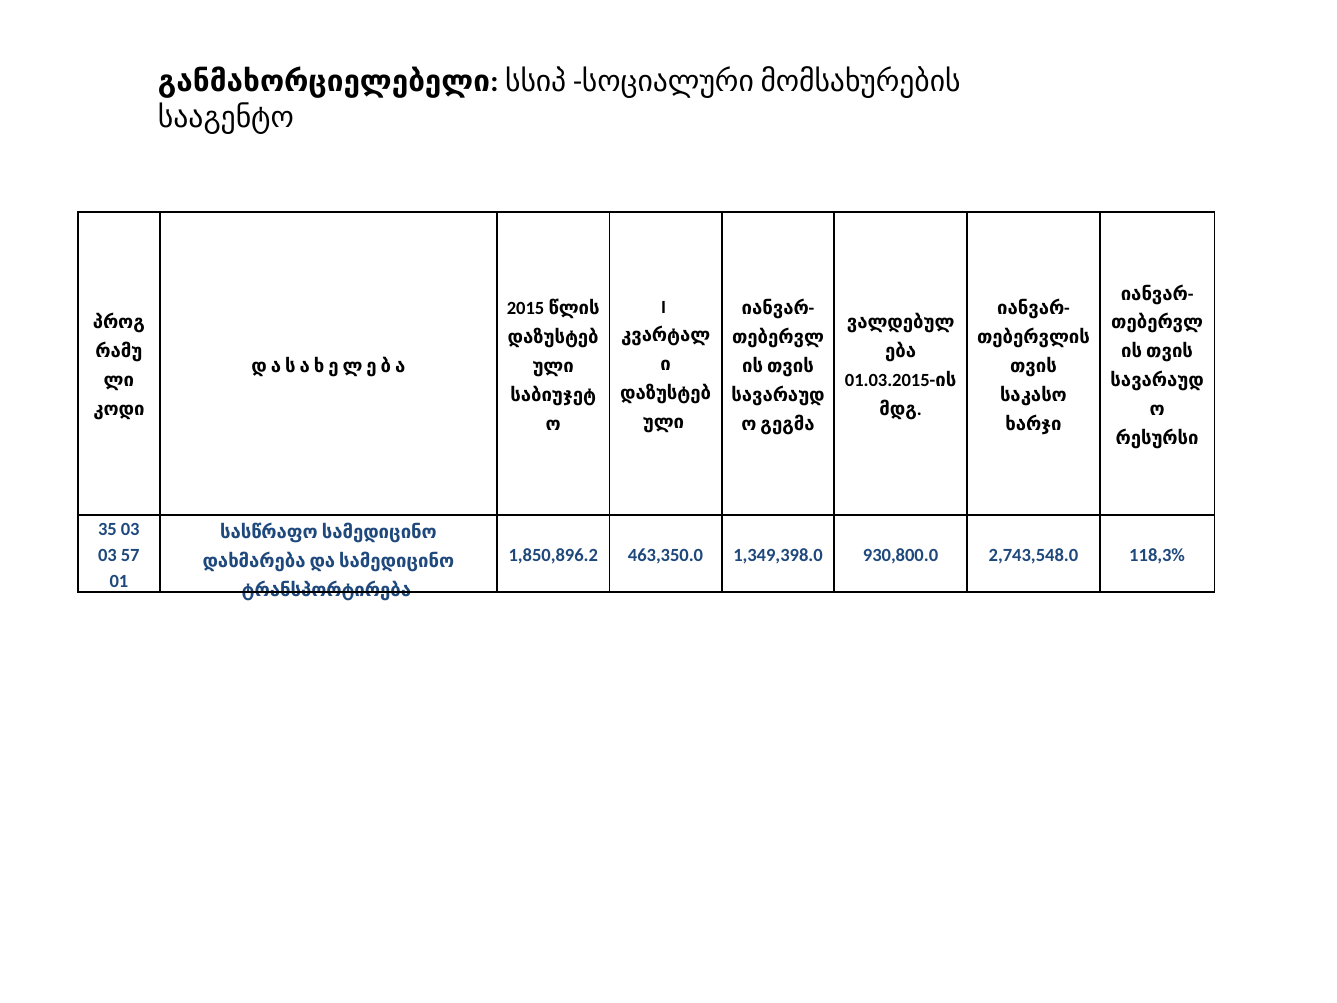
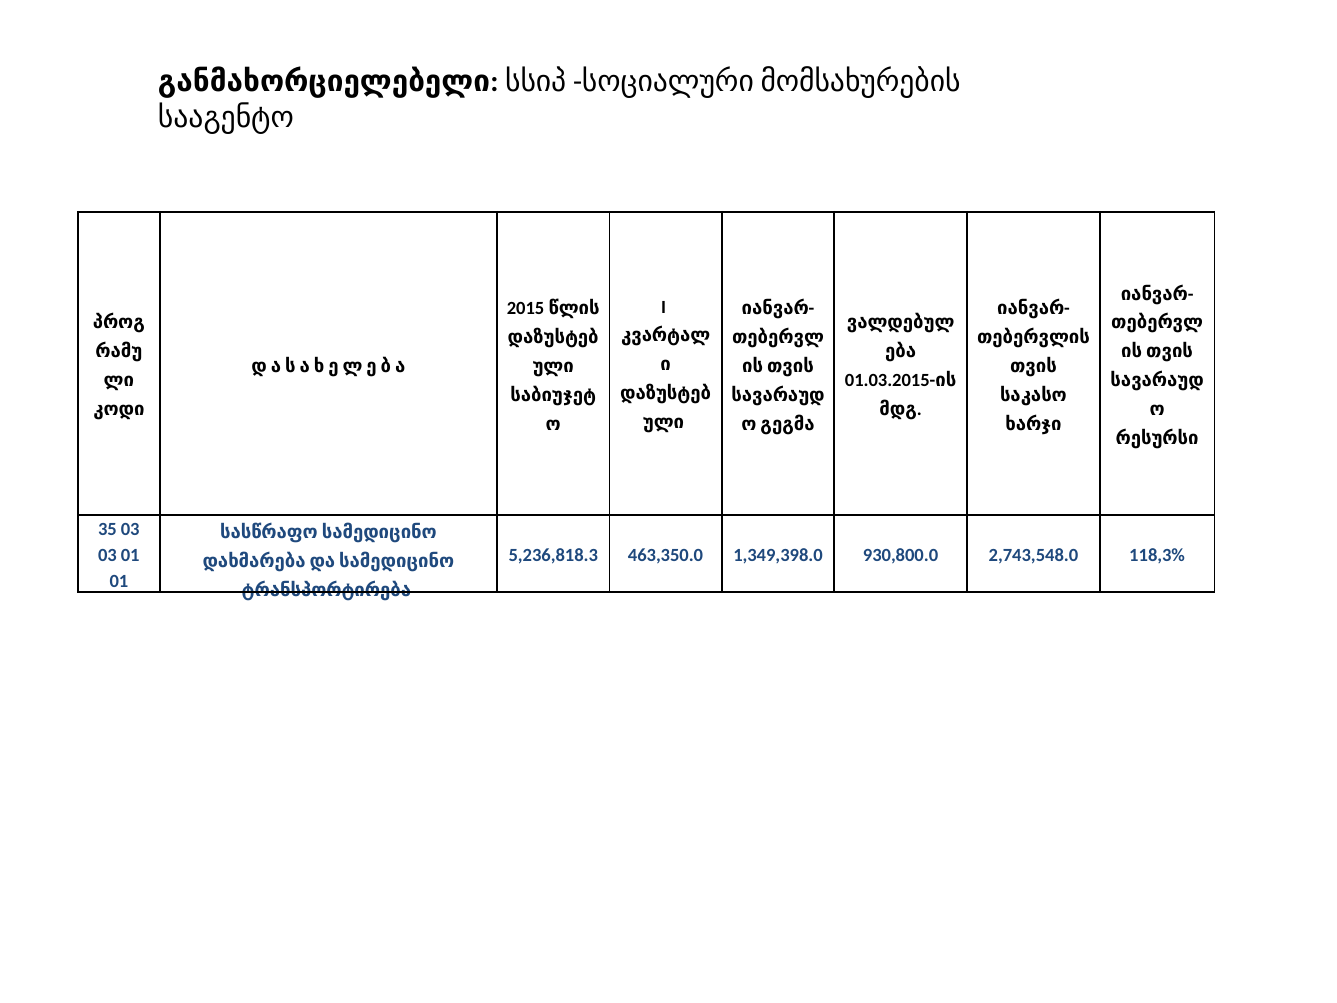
1,850,896.2: 1,850,896.2 -> 5,236,818.3
03 57: 57 -> 01
